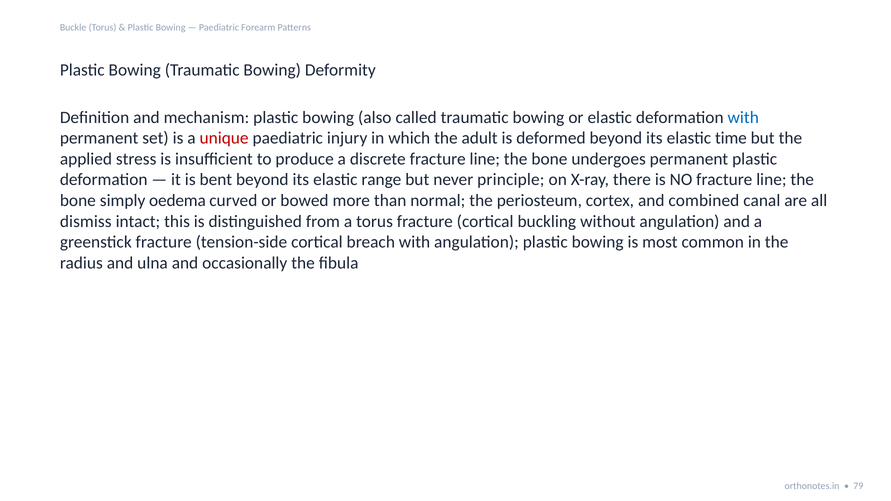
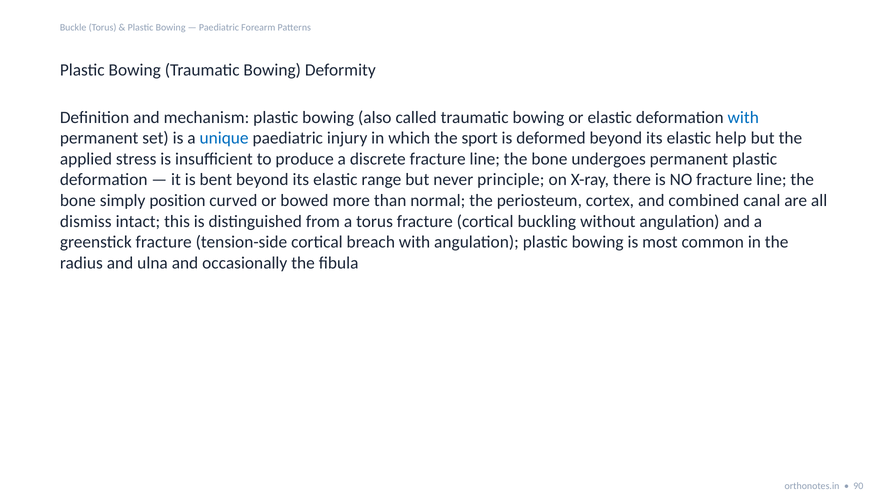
unique colour: red -> blue
adult: adult -> sport
time: time -> help
oedema: oedema -> position
79: 79 -> 90
